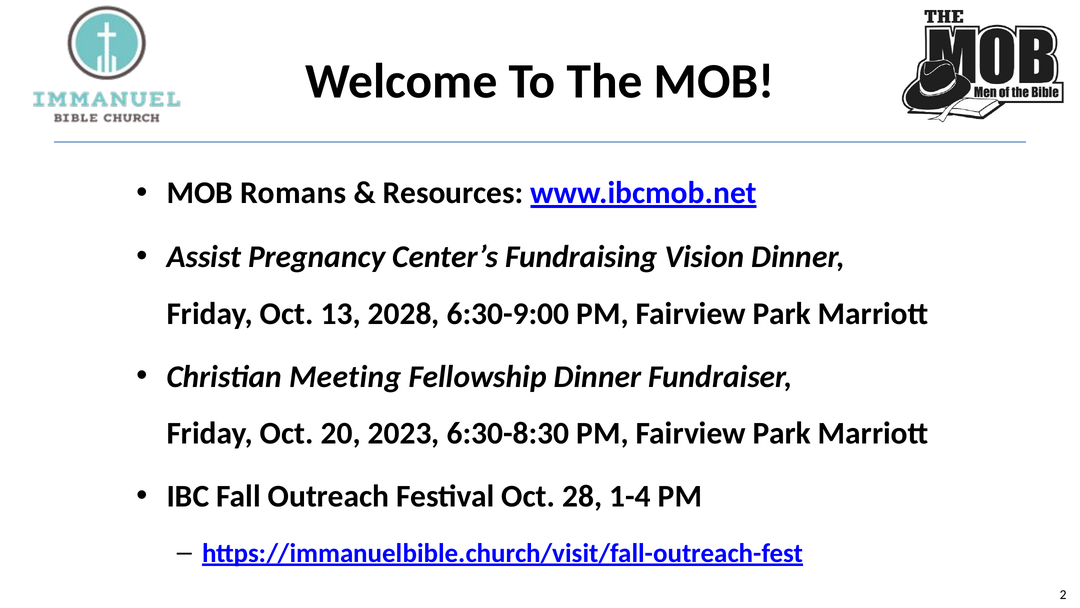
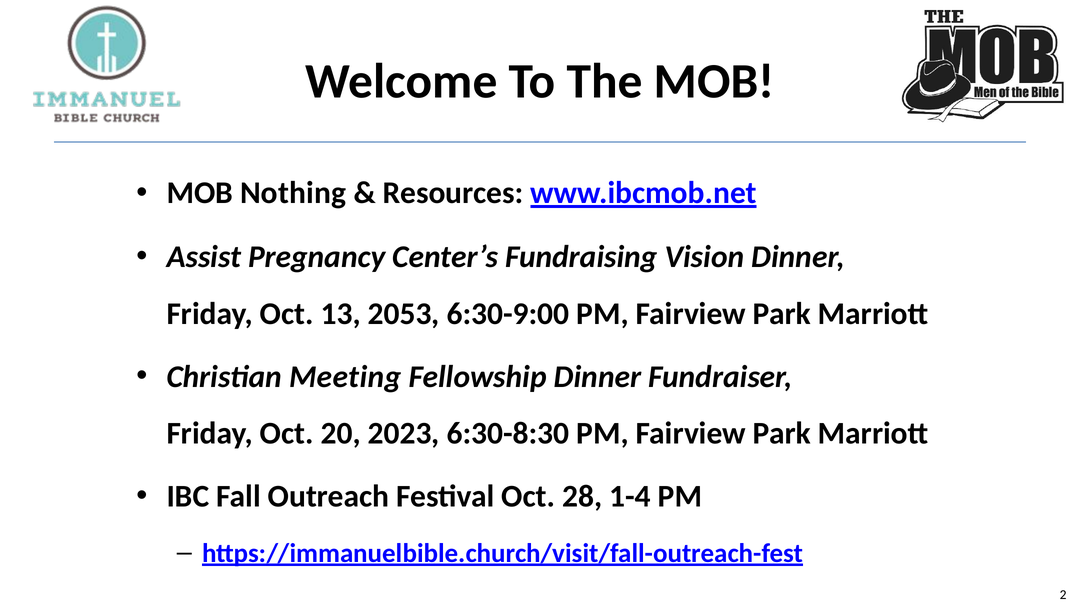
Romans: Romans -> Nothing
2028: 2028 -> 2053
